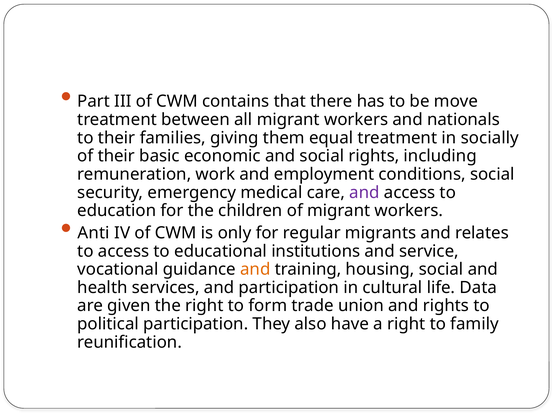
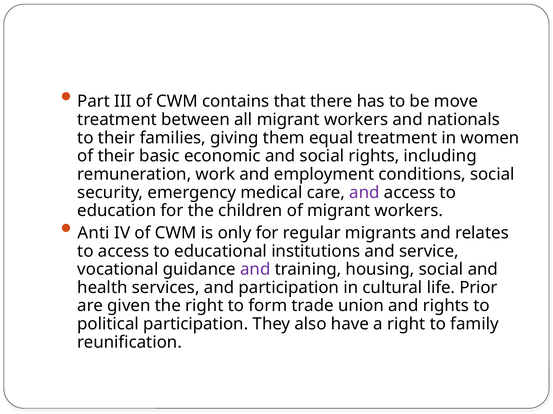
socially: socially -> women
and at (255, 270) colour: orange -> purple
Data: Data -> Prior
